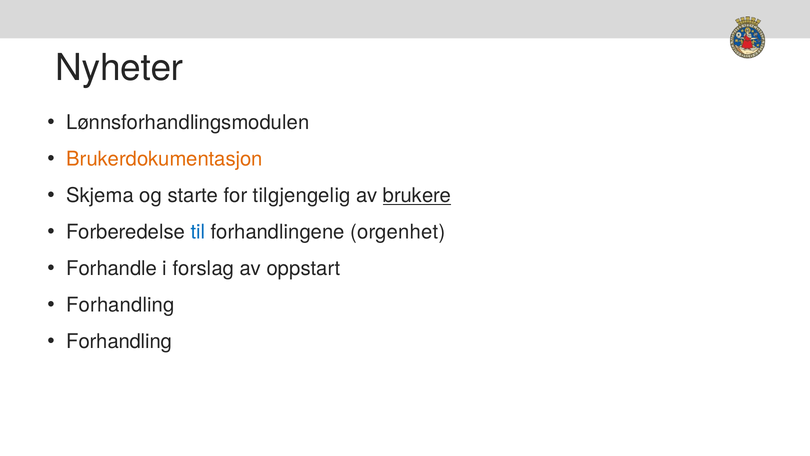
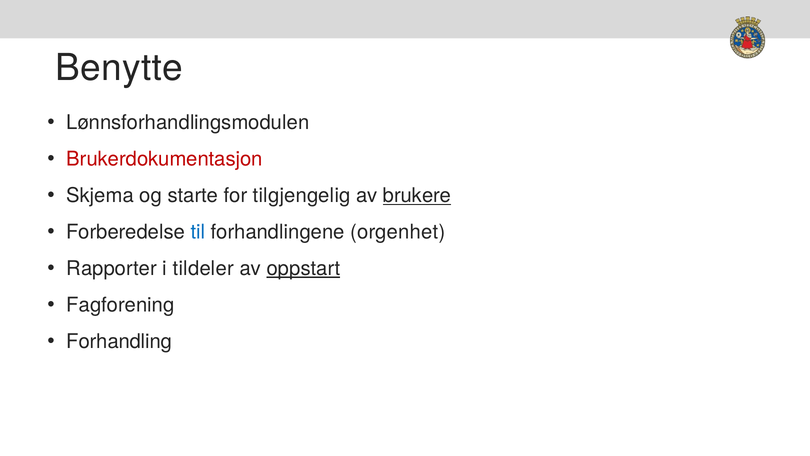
Nyheter: Nyheter -> Benytte
Brukerdokumentasjon colour: orange -> red
Forhandle: Forhandle -> Rapporter
forslag: forslag -> tildeler
oppstart underline: none -> present
Forhandling at (120, 305): Forhandling -> Fagforening
